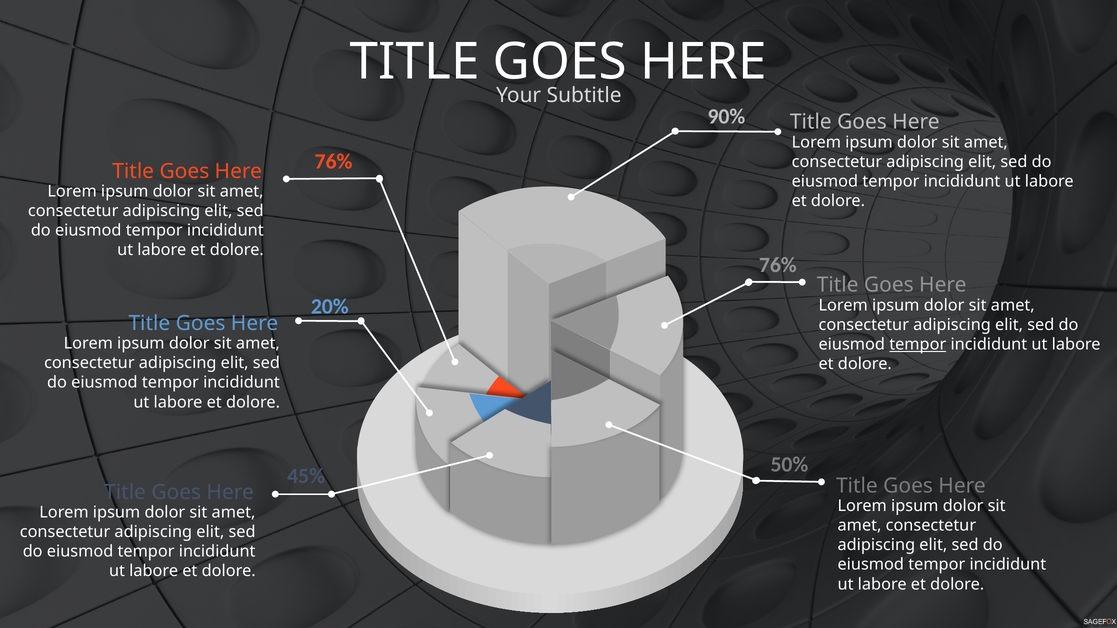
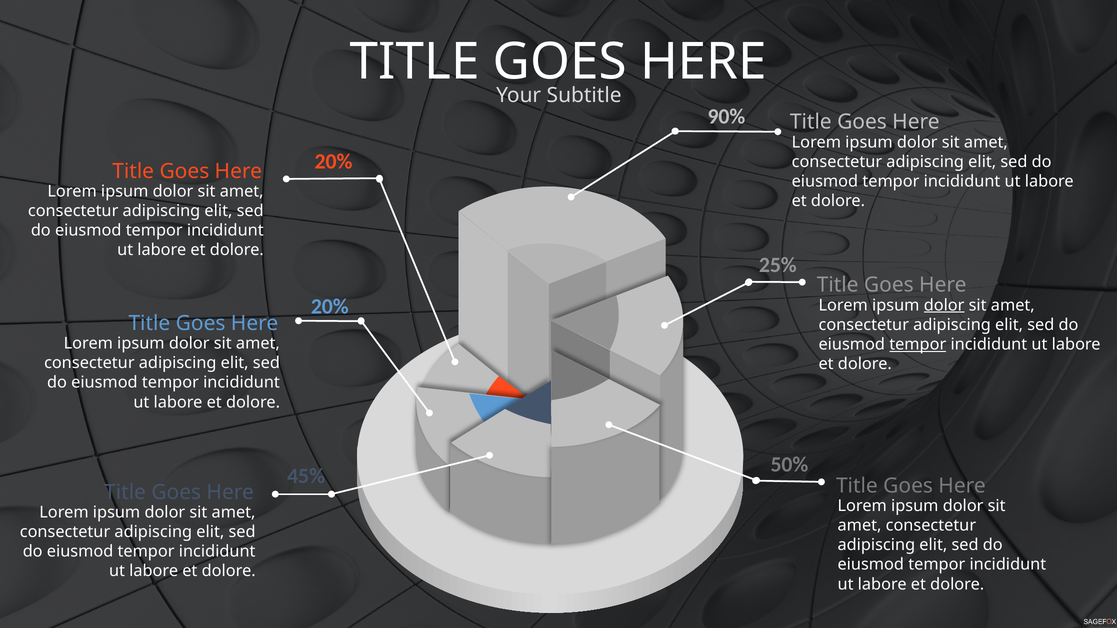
76% at (334, 162): 76% -> 20%
76% at (778, 265): 76% -> 25%
dolor at (944, 305) underline: none -> present
